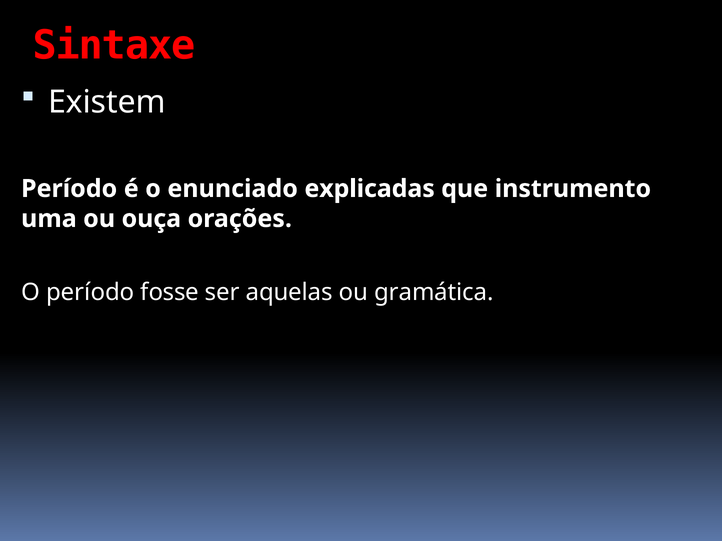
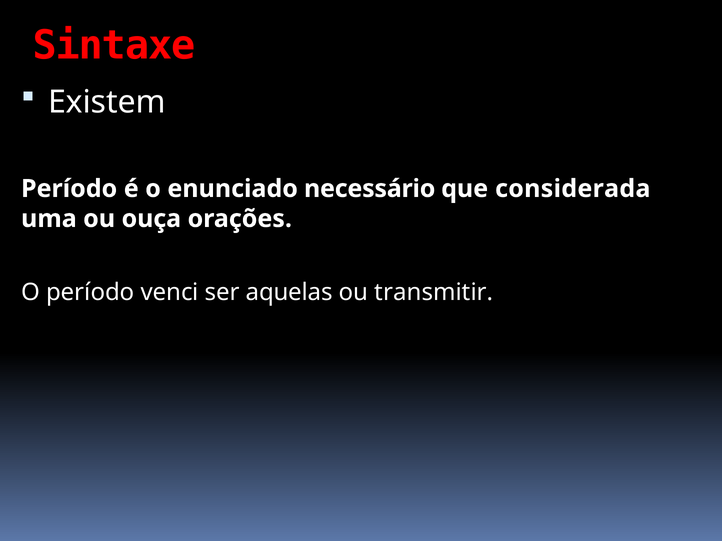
explicadas: explicadas -> necessário
instrumento: instrumento -> considerada
fosse: fosse -> venci
gramática: gramática -> transmitir
